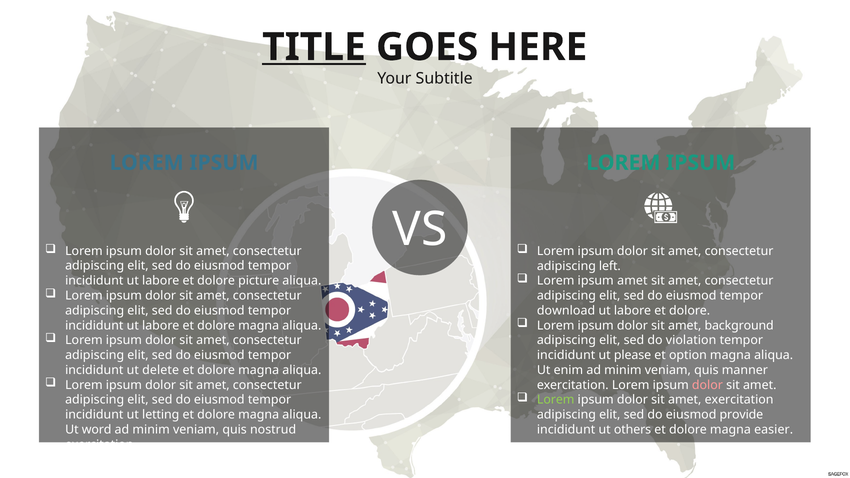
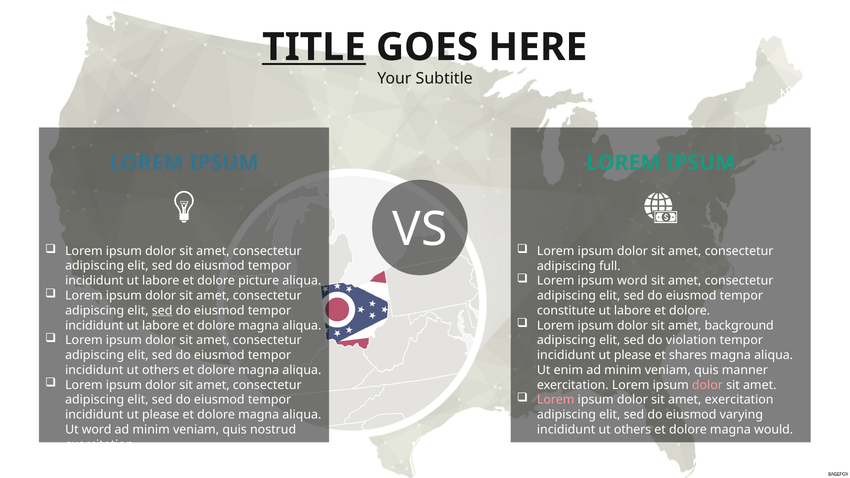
left: left -> full
ipsum amet: amet -> word
sed at (162, 311) underline: none -> present
download: download -> constitute
option: option -> shares
delete at (161, 370): delete -> others
Lorem at (556, 400) colour: light green -> pink
letting at (161, 415): letting -> please
provide: provide -> varying
easier: easier -> would
